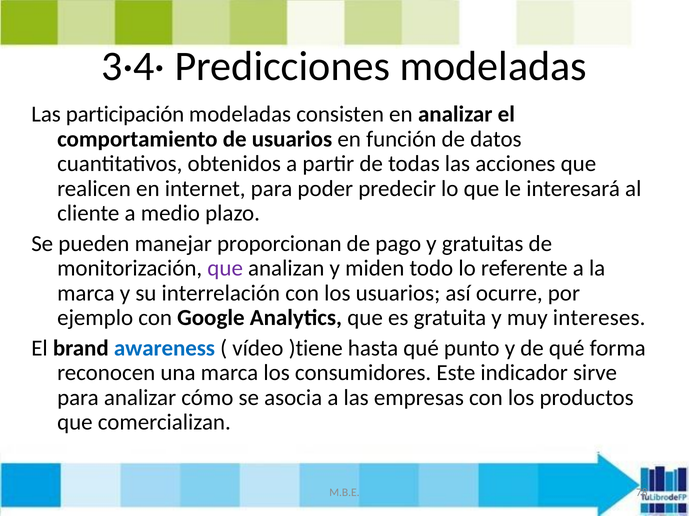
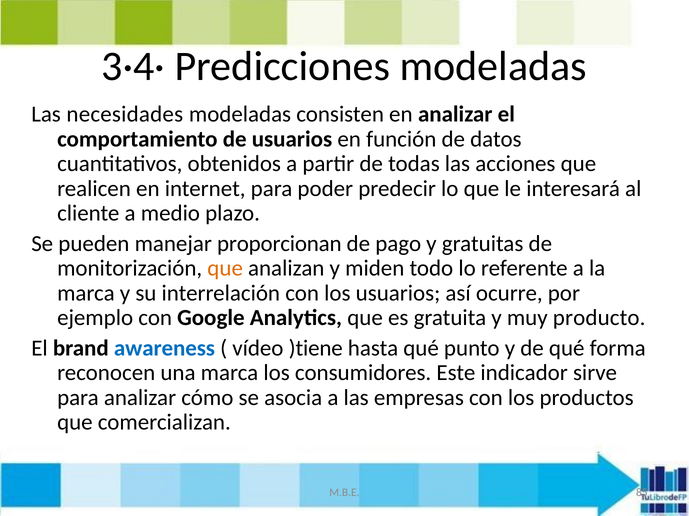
participación: participación -> necesidades
que at (225, 269) colour: purple -> orange
intereses: intereses -> producto
78: 78 -> 85
